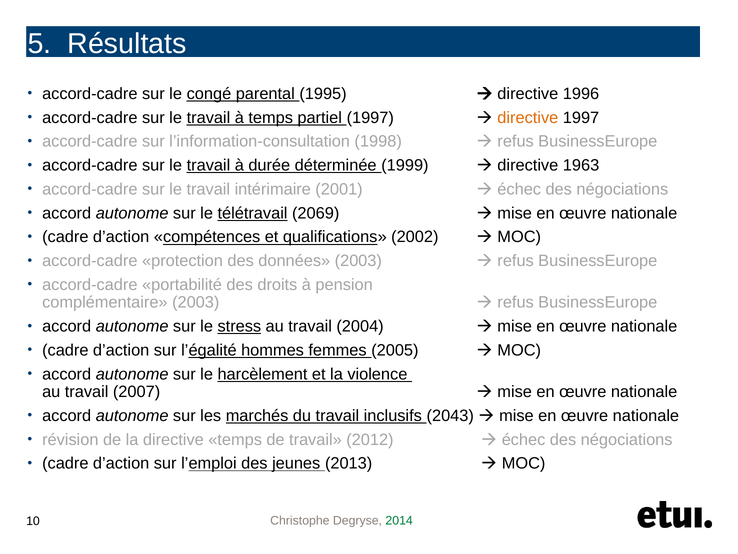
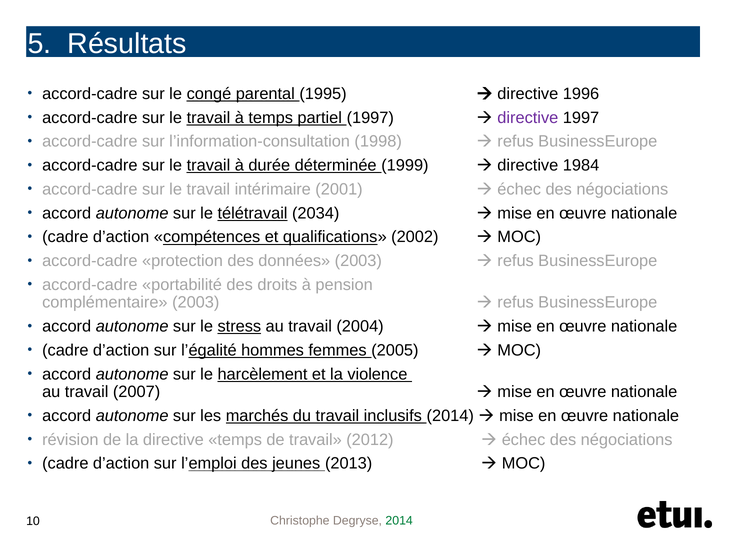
directive at (528, 118) colour: orange -> purple
1963: 1963 -> 1984
2069: 2069 -> 2034
inclusifs 2043: 2043 -> 2014
